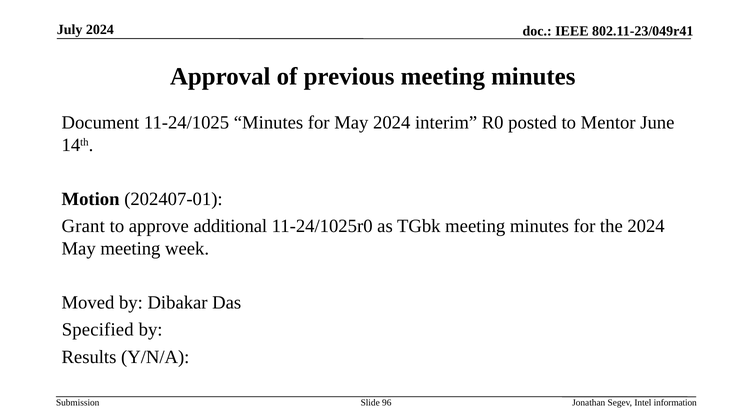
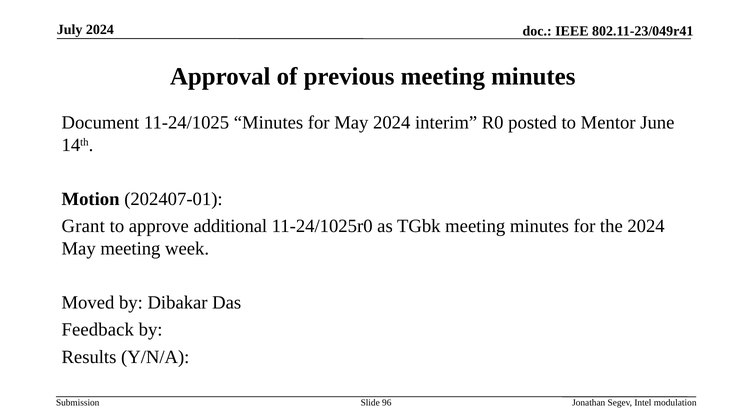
Specified: Specified -> Feedback
information: information -> modulation
